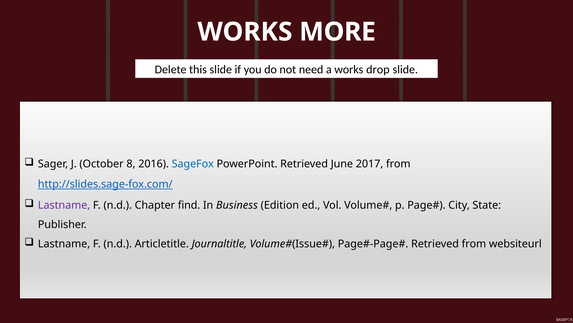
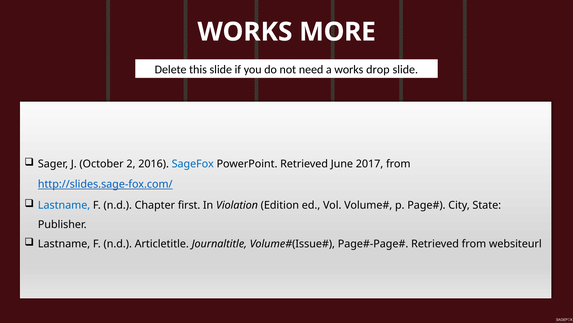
8: 8 -> 2
Lastname at (64, 205) colour: purple -> blue
find: find -> first
Business: Business -> Violation
